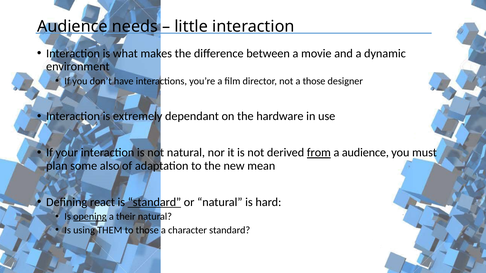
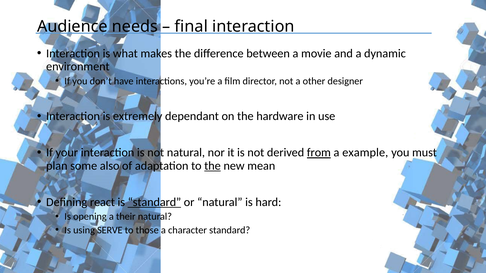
little: little -> final
a those: those -> other
a audience: audience -> example
the at (213, 166) underline: none -> present
opening underline: present -> none
THEM: THEM -> SERVE
